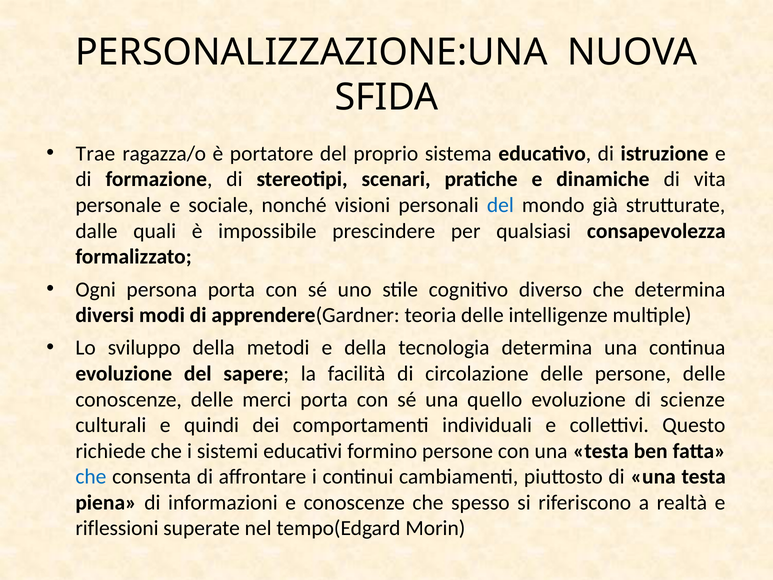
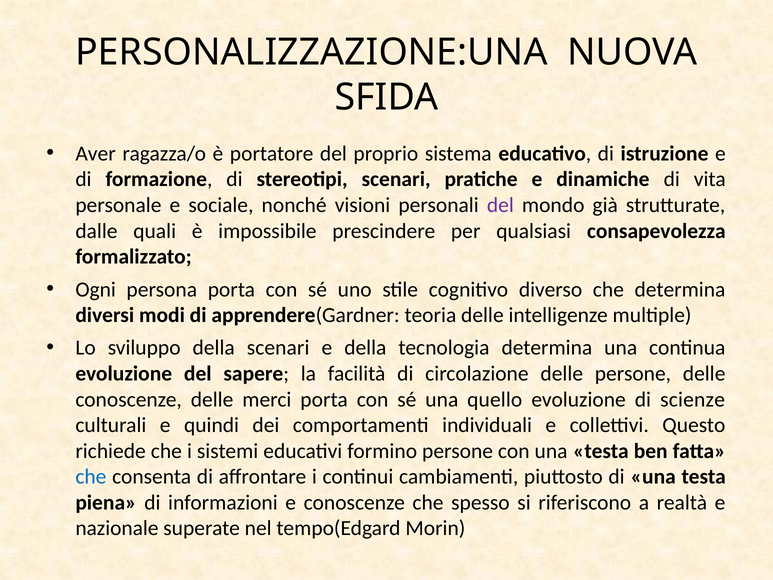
Trae: Trae -> Aver
del at (500, 205) colour: blue -> purple
della metodi: metodi -> scenari
riflessioni: riflessioni -> nazionale
